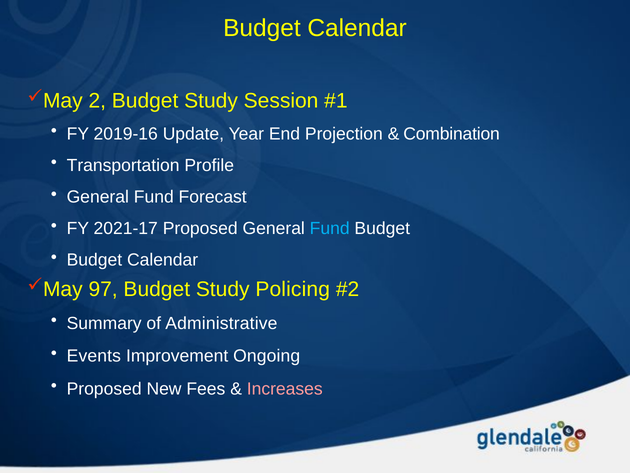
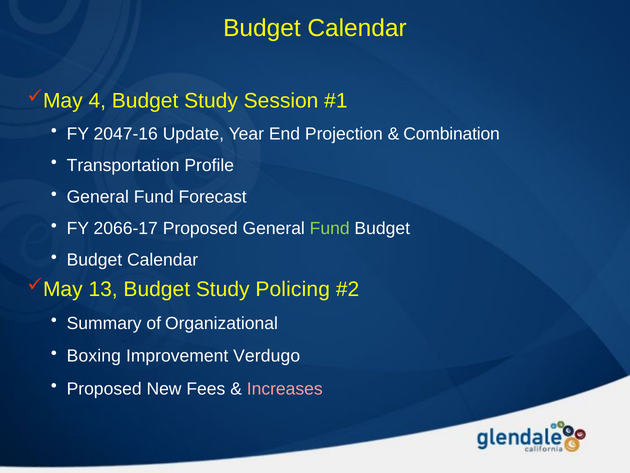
2: 2 -> 4
2019-16: 2019-16 -> 2047-16
2021-17: 2021-17 -> 2066-17
Fund at (330, 228) colour: light blue -> light green
97: 97 -> 13
Administrative: Administrative -> Organizational
Events: Events -> Boxing
Ongoing: Ongoing -> Verdugo
